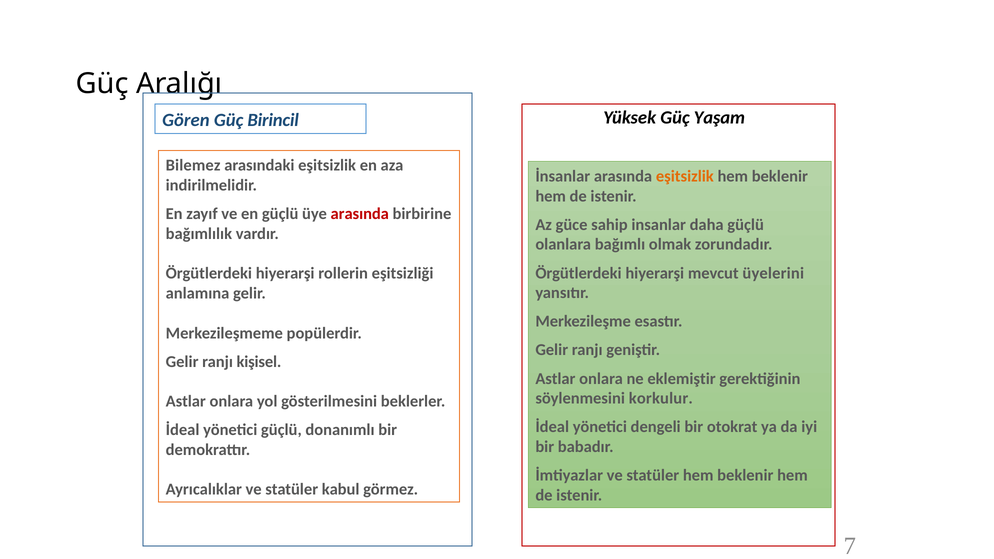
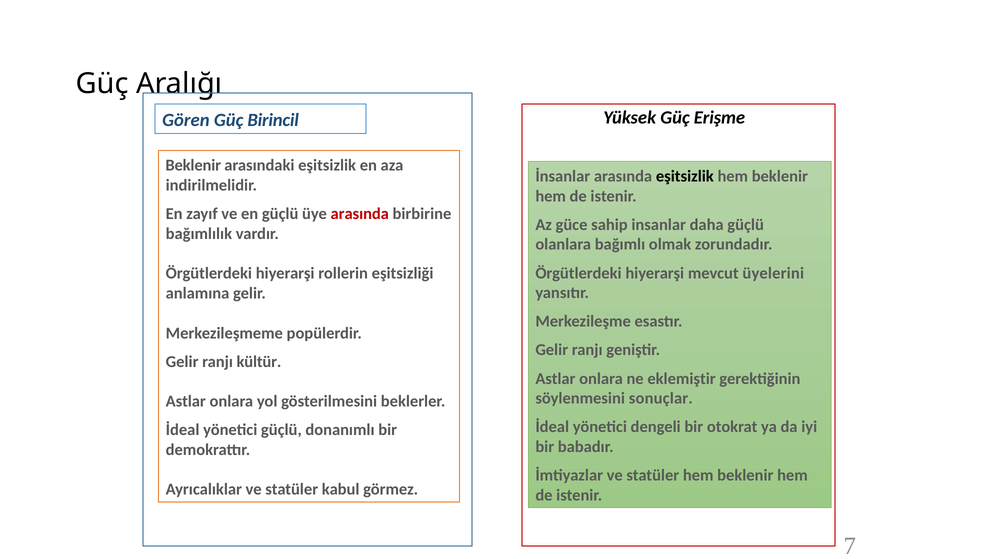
Yaşam: Yaşam -> Erişme
Bilemez at (193, 166): Bilemez -> Beklenir
eşitsizlik at (685, 176) colour: orange -> black
kişisel: kişisel -> kültür
korkulur: korkulur -> sonuçlar
